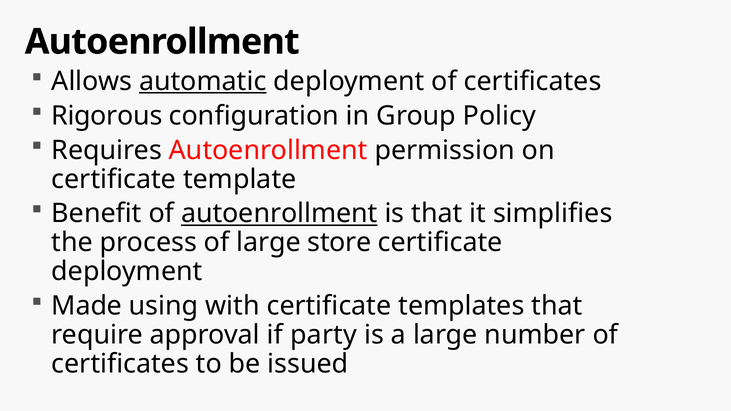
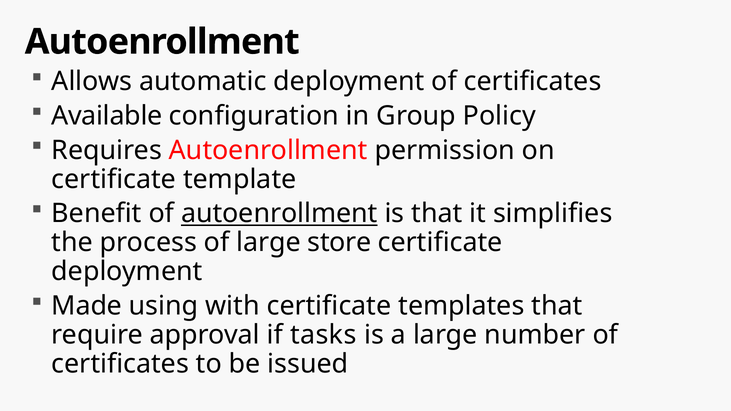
automatic underline: present -> none
Rigorous: Rigorous -> Available
party: party -> tasks
